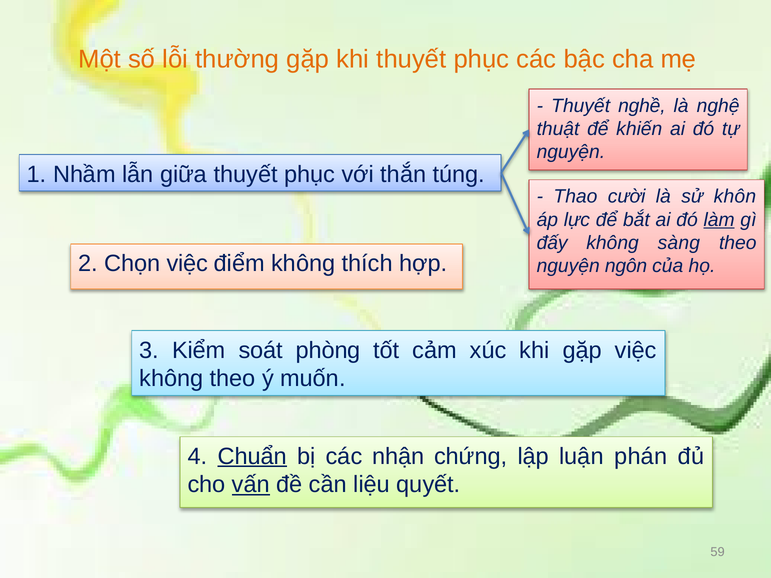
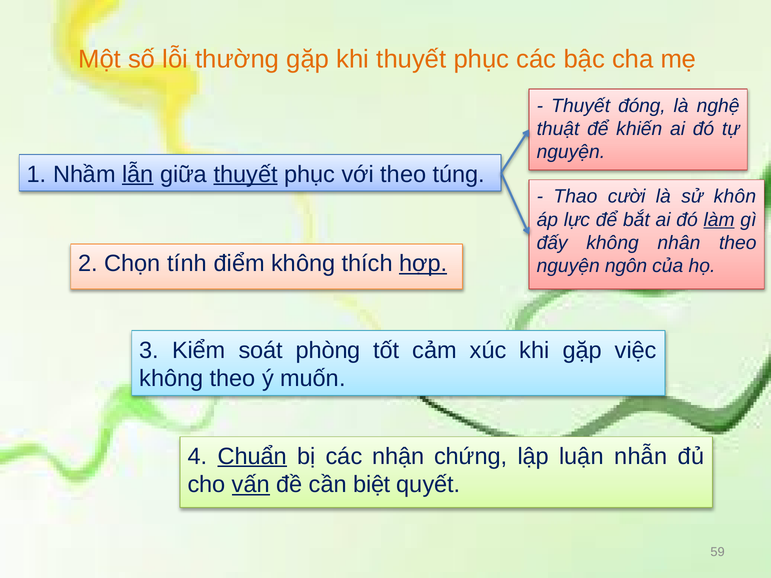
nghề: nghề -> đóng
lẫn underline: none -> present
thuyết at (246, 174) underline: none -> present
với thắn: thắn -> theo
sàng: sàng -> nhân
Chọn việc: việc -> tính
hợp underline: none -> present
phán: phán -> nhẫn
liệu: liệu -> biệt
